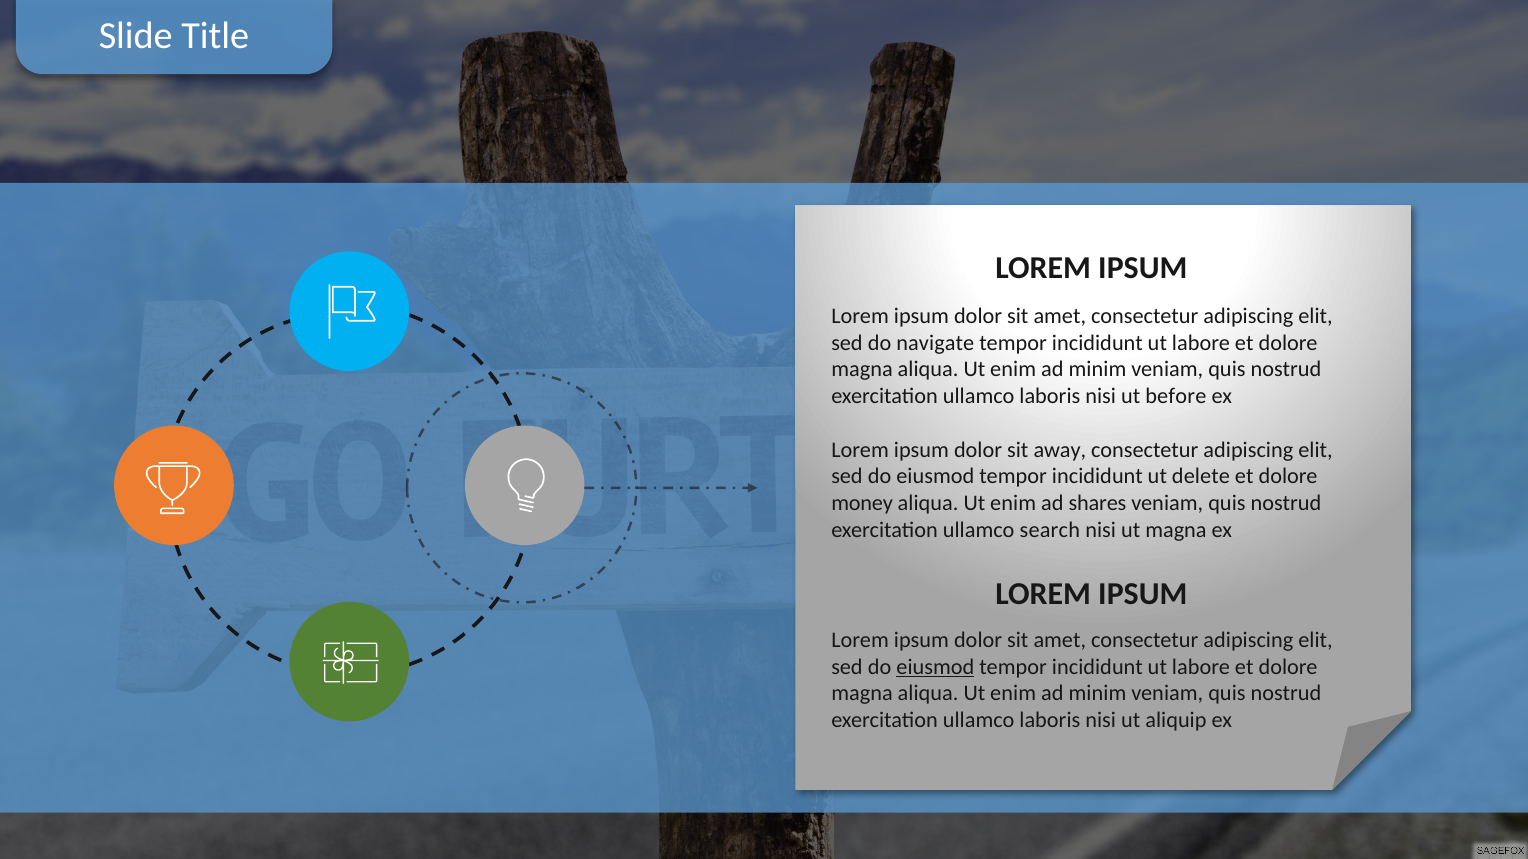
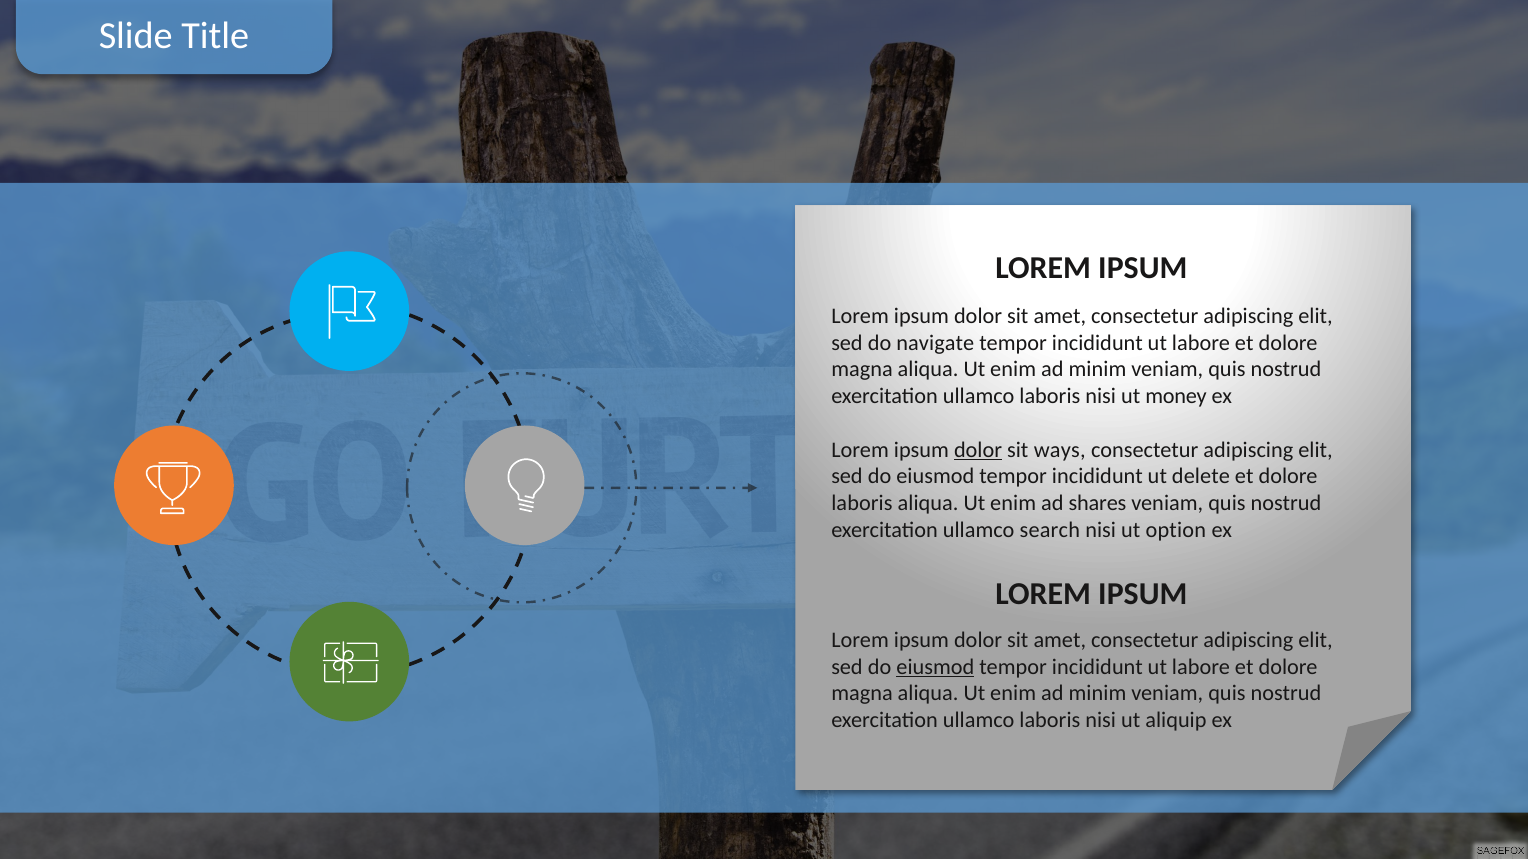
before: before -> money
dolor at (978, 450) underline: none -> present
away: away -> ways
money at (862, 504): money -> laboris
ut magna: magna -> option
